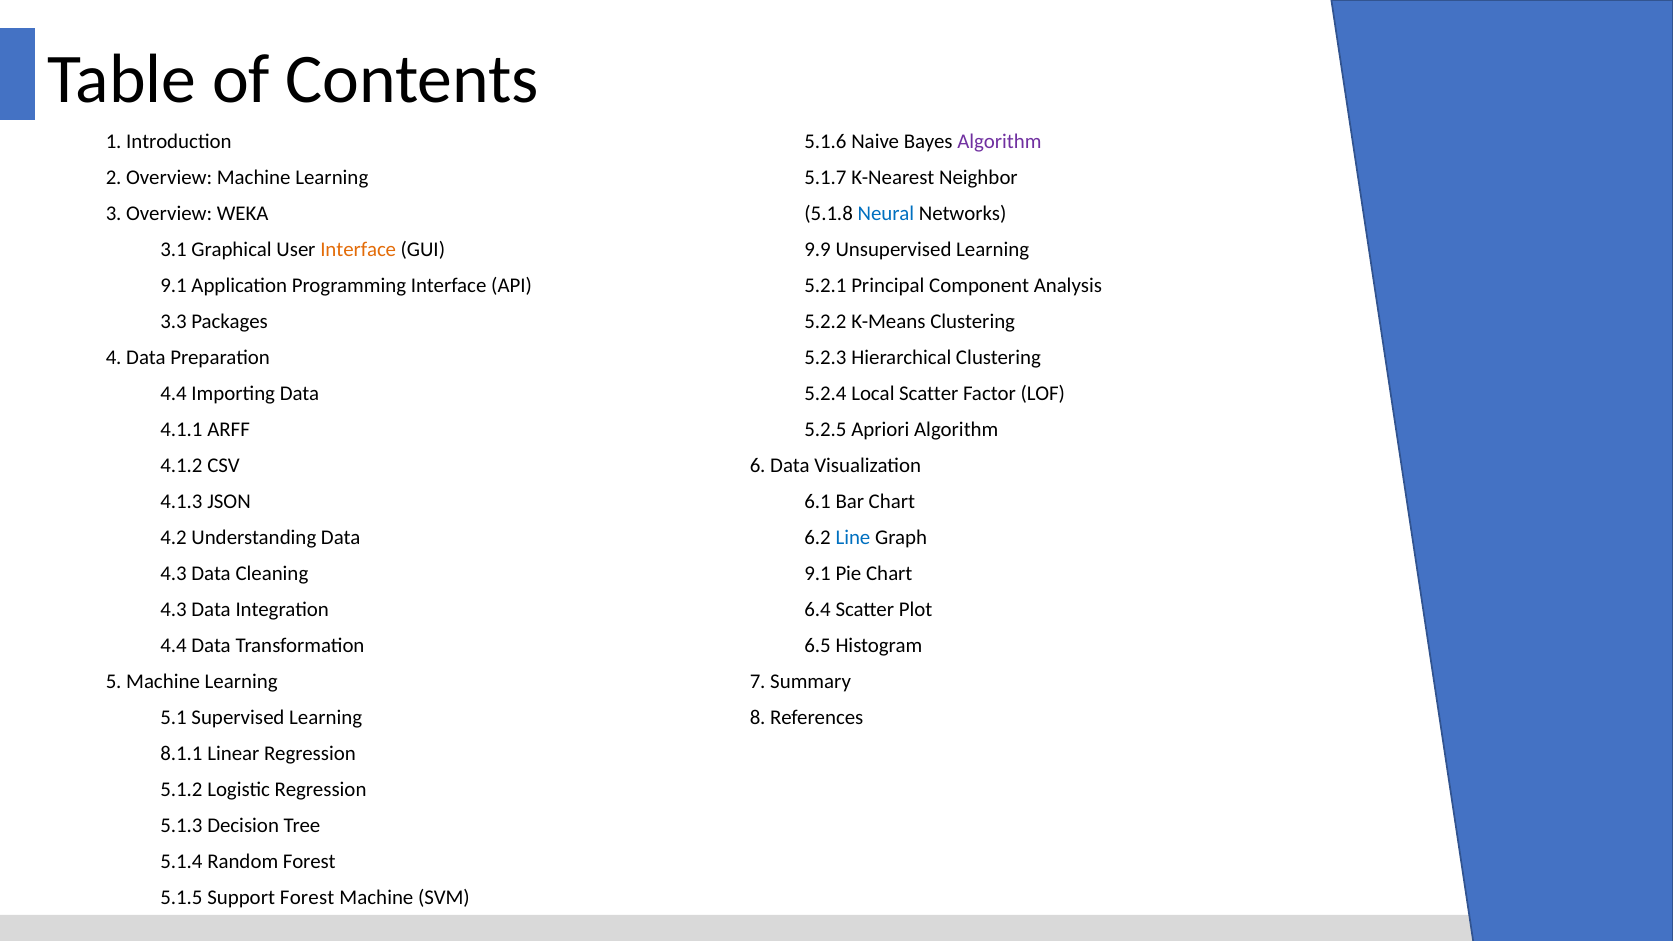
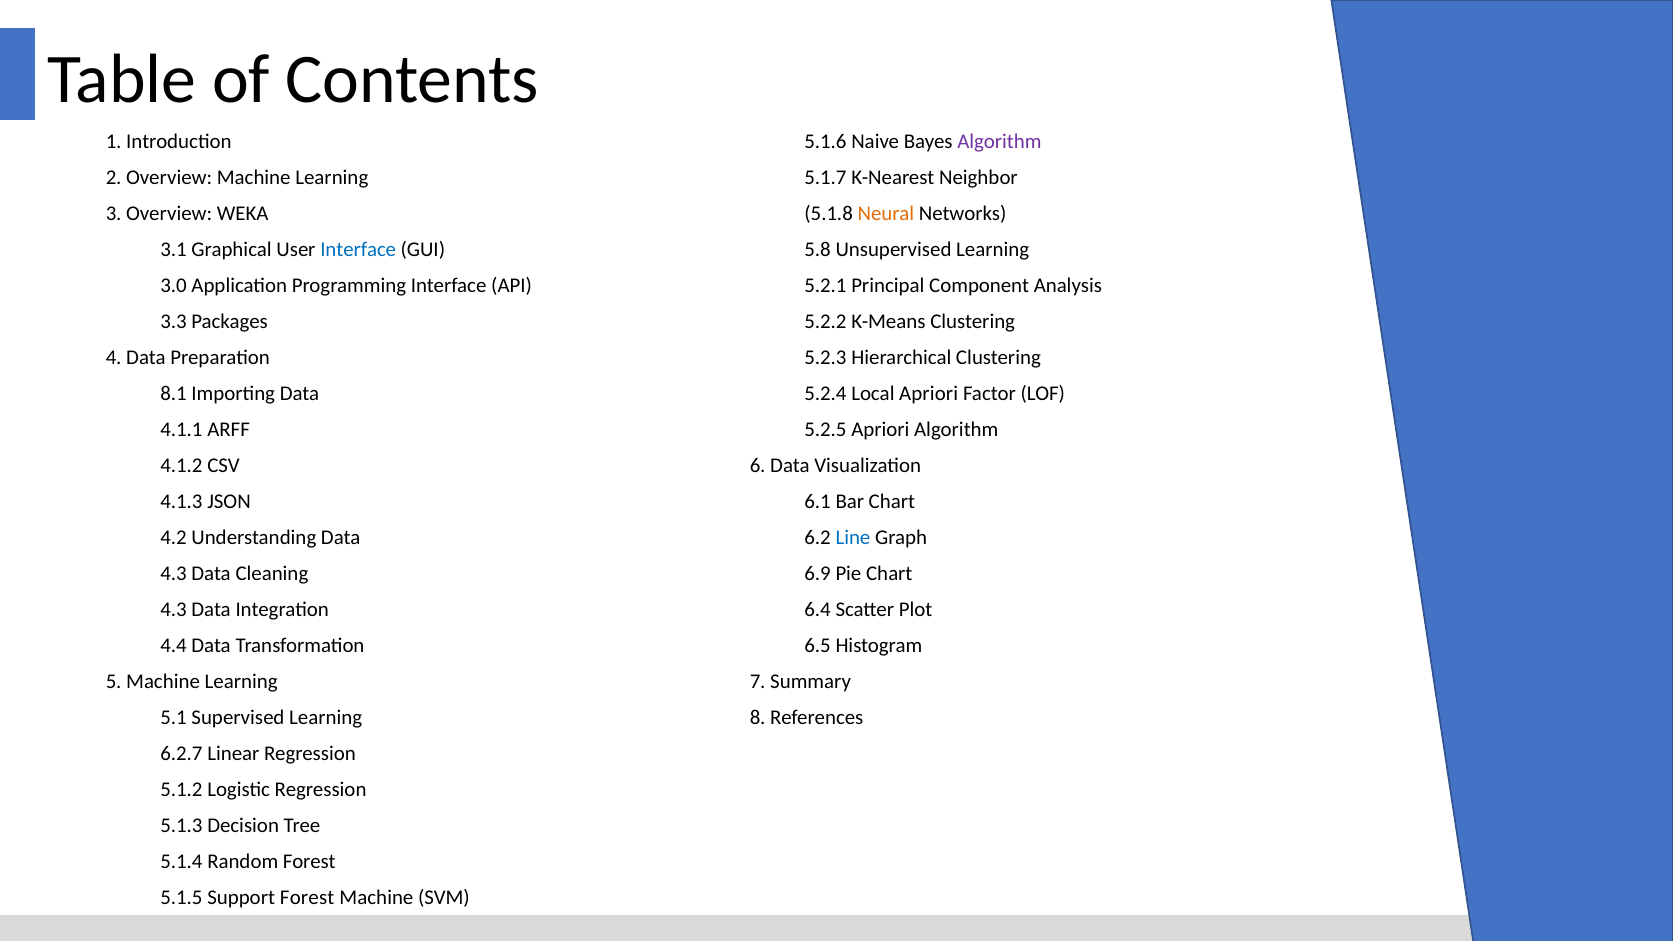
Neural colour: blue -> orange
Interface at (358, 250) colour: orange -> blue
9.9: 9.9 -> 5.8
9.1 at (174, 286): 9.1 -> 3.0
4.4 at (174, 394): 4.4 -> 8.1
Local Scatter: Scatter -> Apriori
9.1 at (818, 574): 9.1 -> 6.9
8.1.1: 8.1.1 -> 6.2.7
